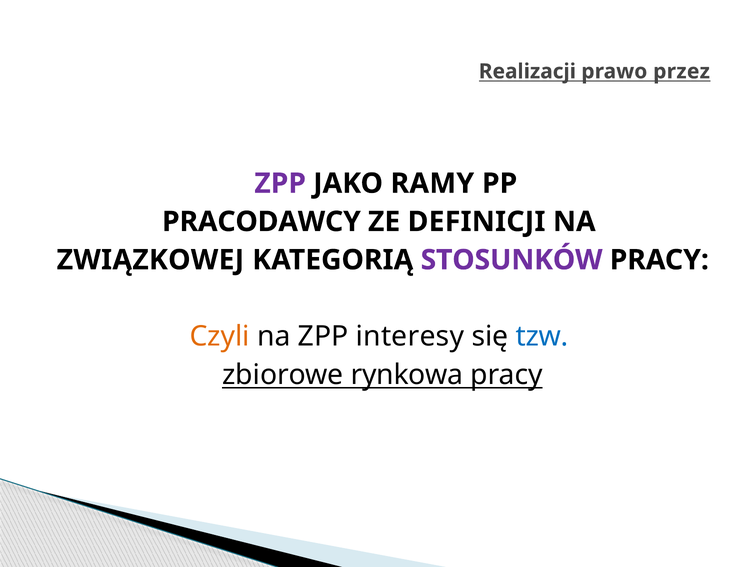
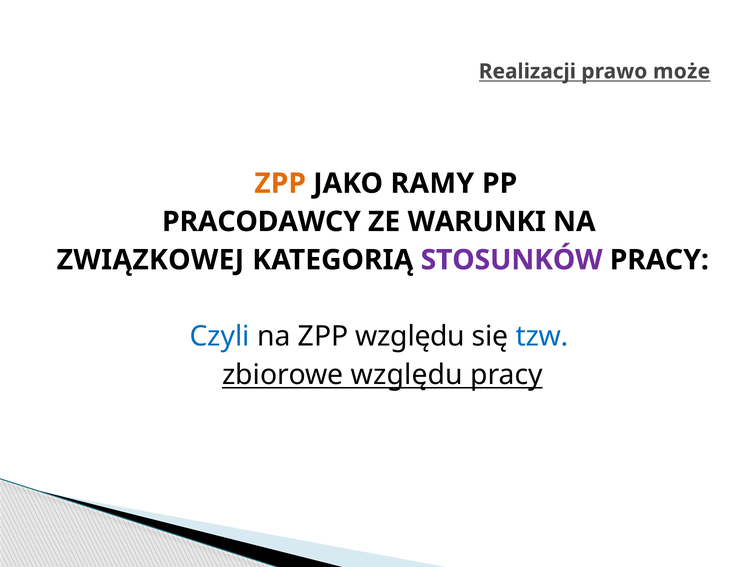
przez: przez -> może
ZPP at (280, 183) colour: purple -> orange
DEFINICJI: DEFINICJI -> WARUNKI
Czyli colour: orange -> blue
ZPP interesy: interesy -> względu
zbiorowe rynkowa: rynkowa -> względu
